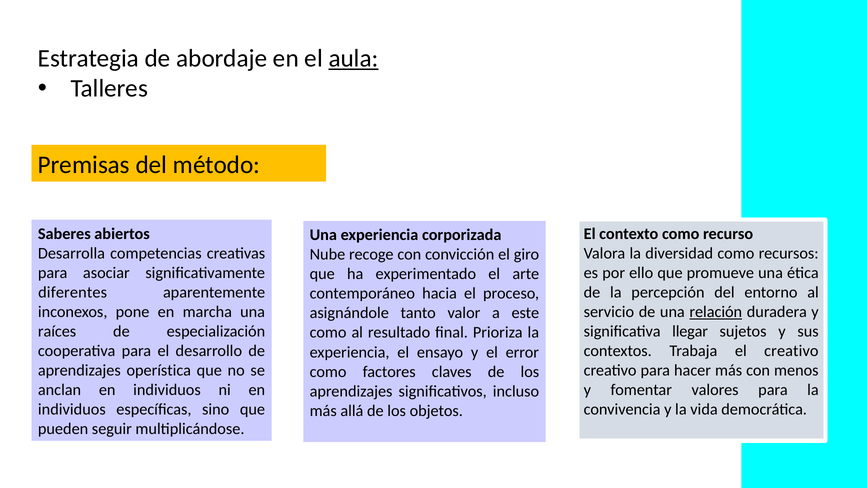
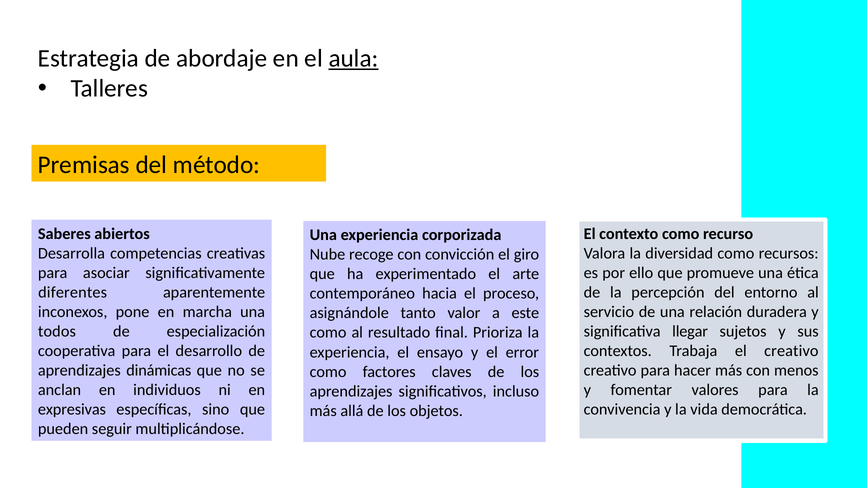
relación underline: present -> none
raíces: raíces -> todos
operística: operística -> dinámicas
individuos at (72, 409): individuos -> expresivas
